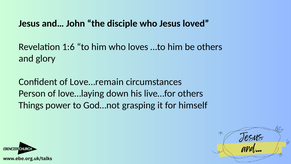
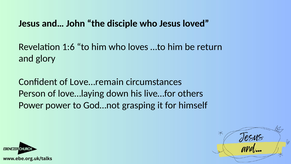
be others: others -> return
Things at (31, 105): Things -> Power
